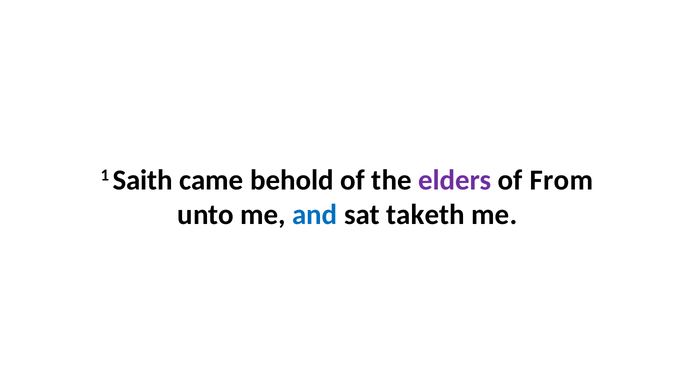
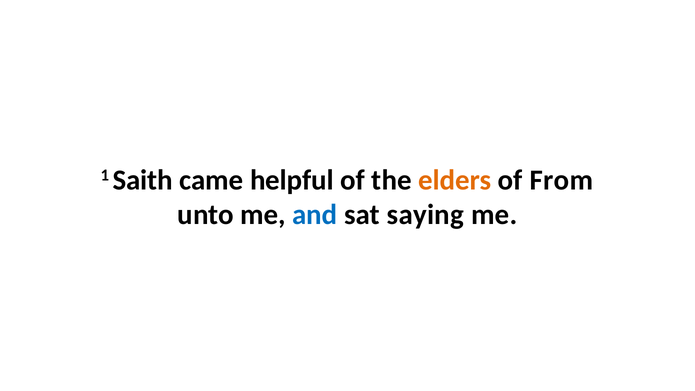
behold: behold -> helpful
elders colour: purple -> orange
taketh: taketh -> saying
